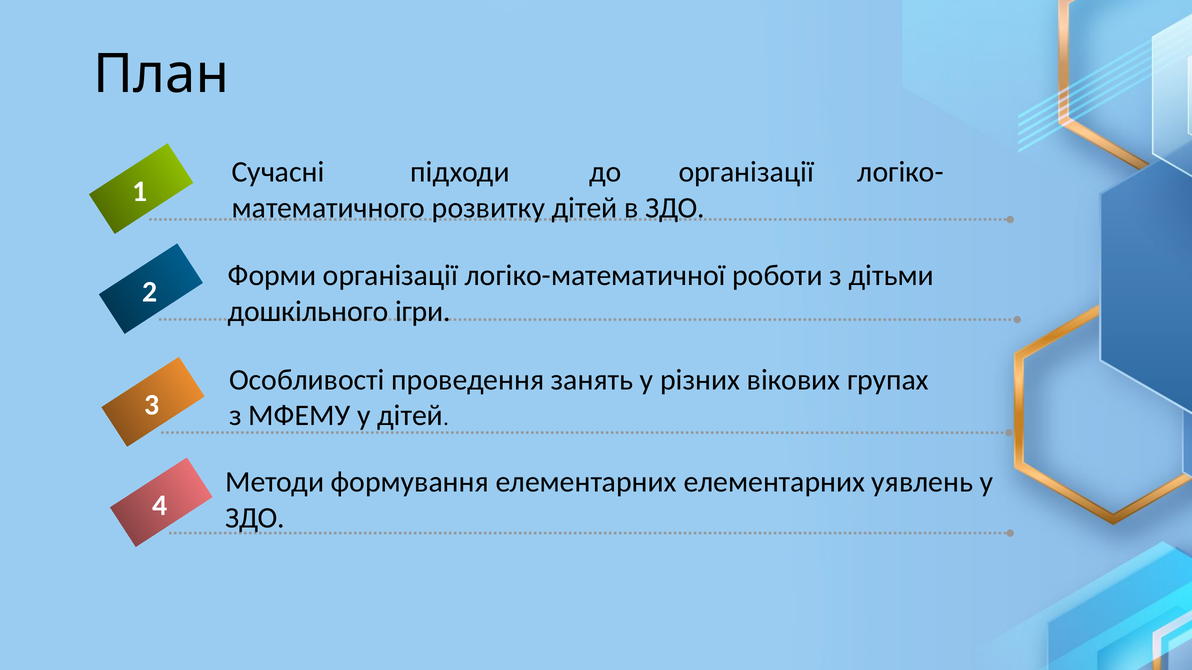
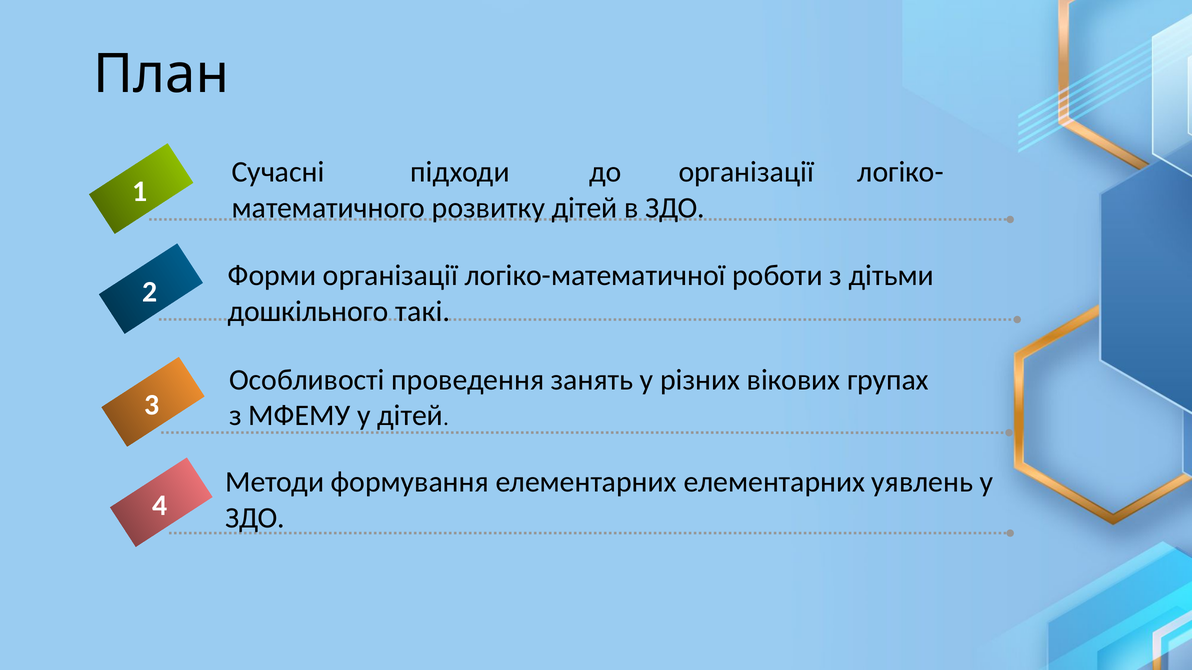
ігри: ігри -> такі
